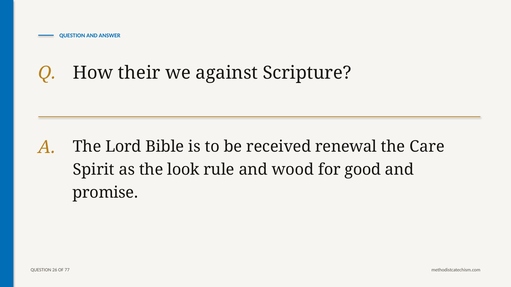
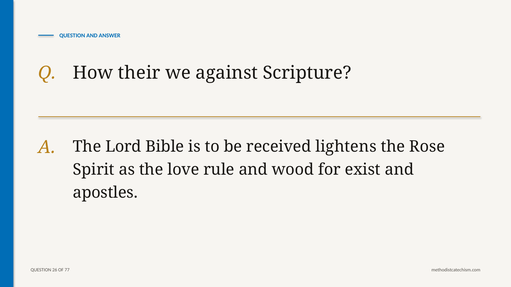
renewal: renewal -> lightens
Care: Care -> Rose
look: look -> love
good: good -> exist
promise: promise -> apostles
